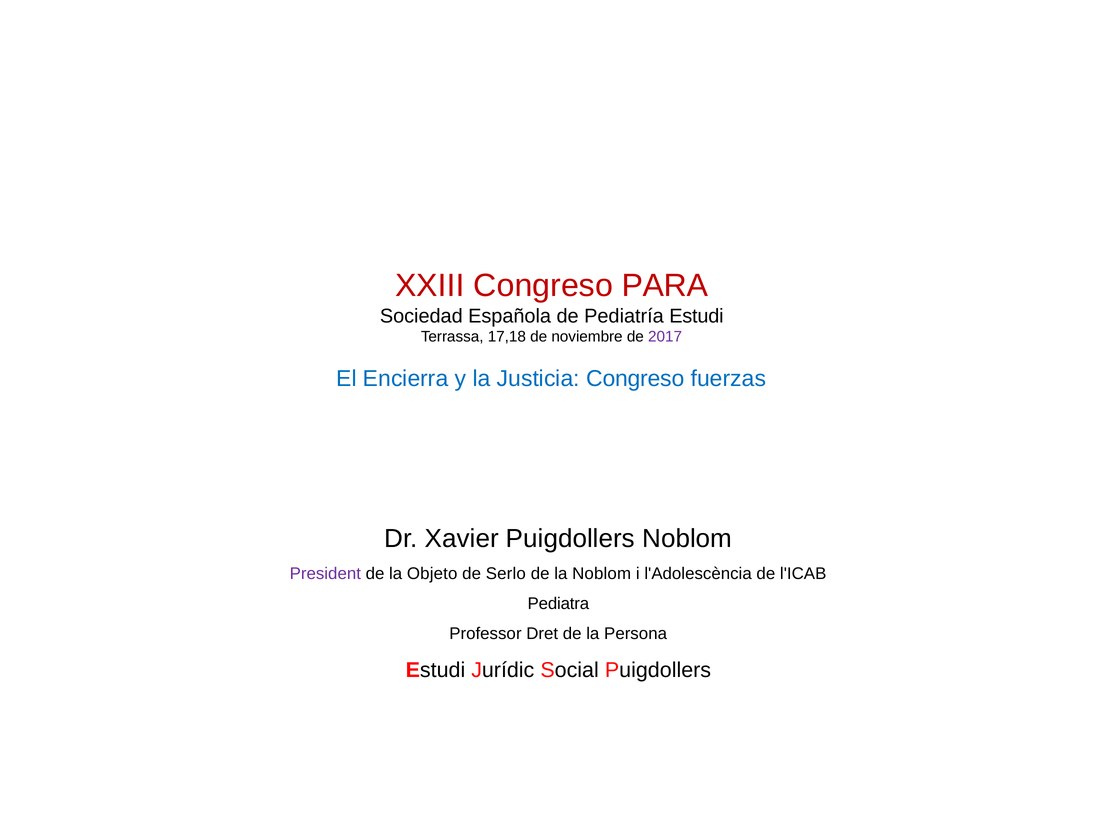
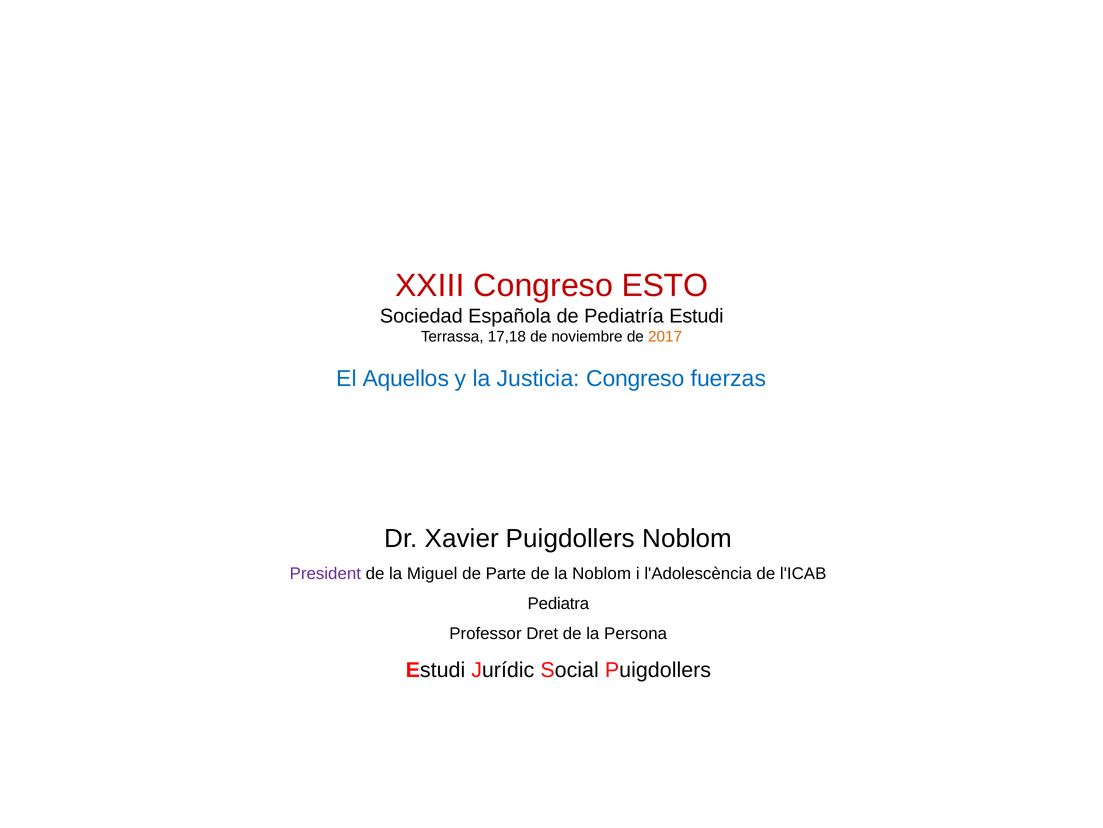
PARA: PARA -> ESTO
2017 colour: purple -> orange
Encierra: Encierra -> Aquellos
Objeto: Objeto -> Miguel
Serlo: Serlo -> Parte
